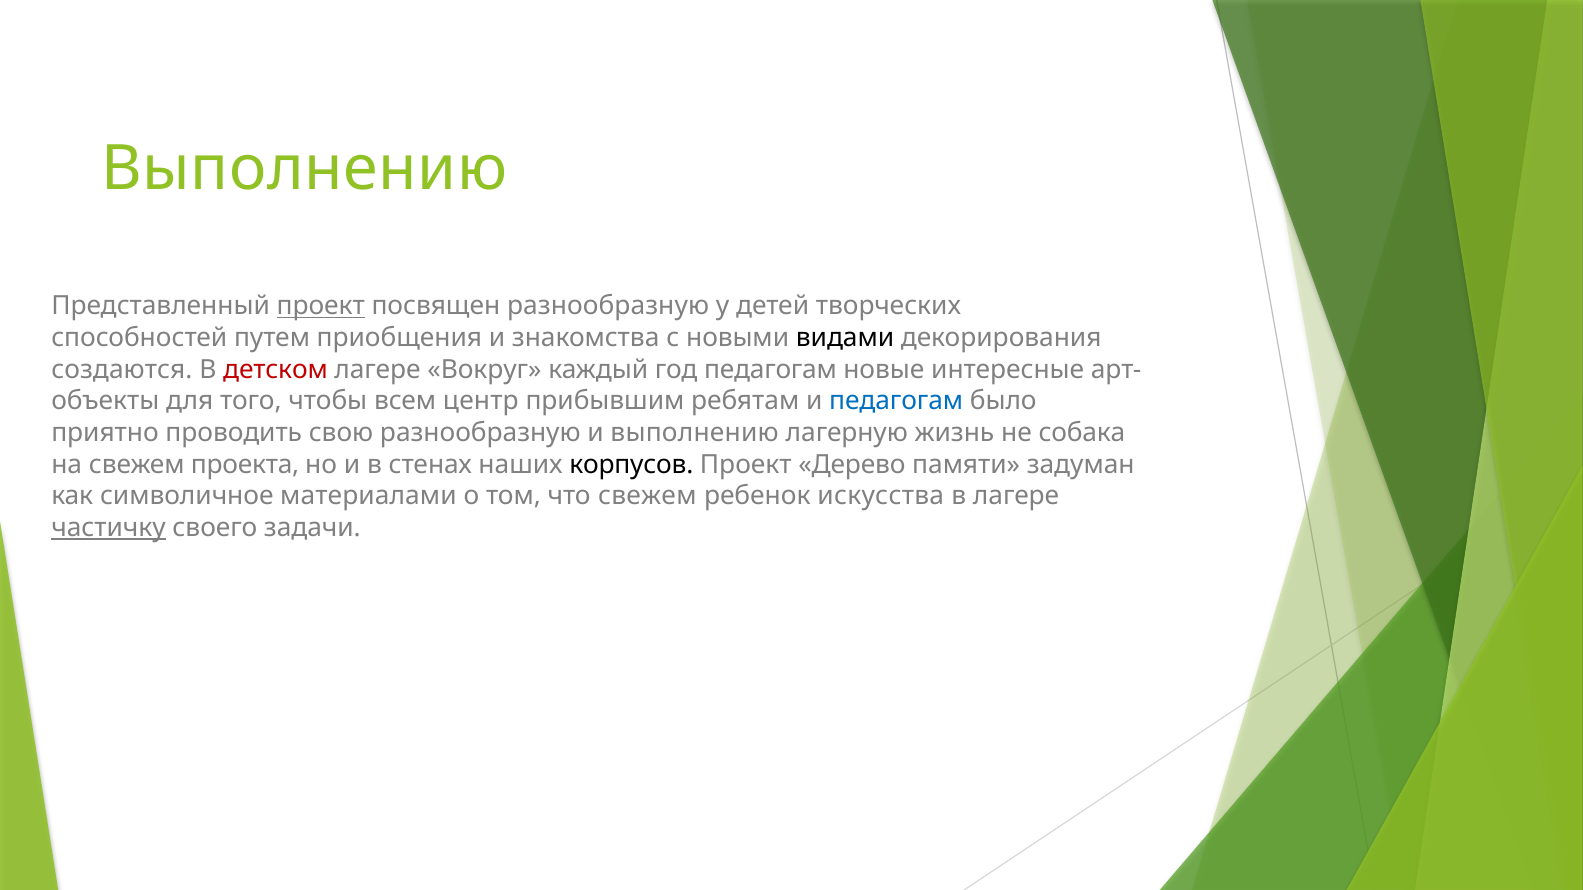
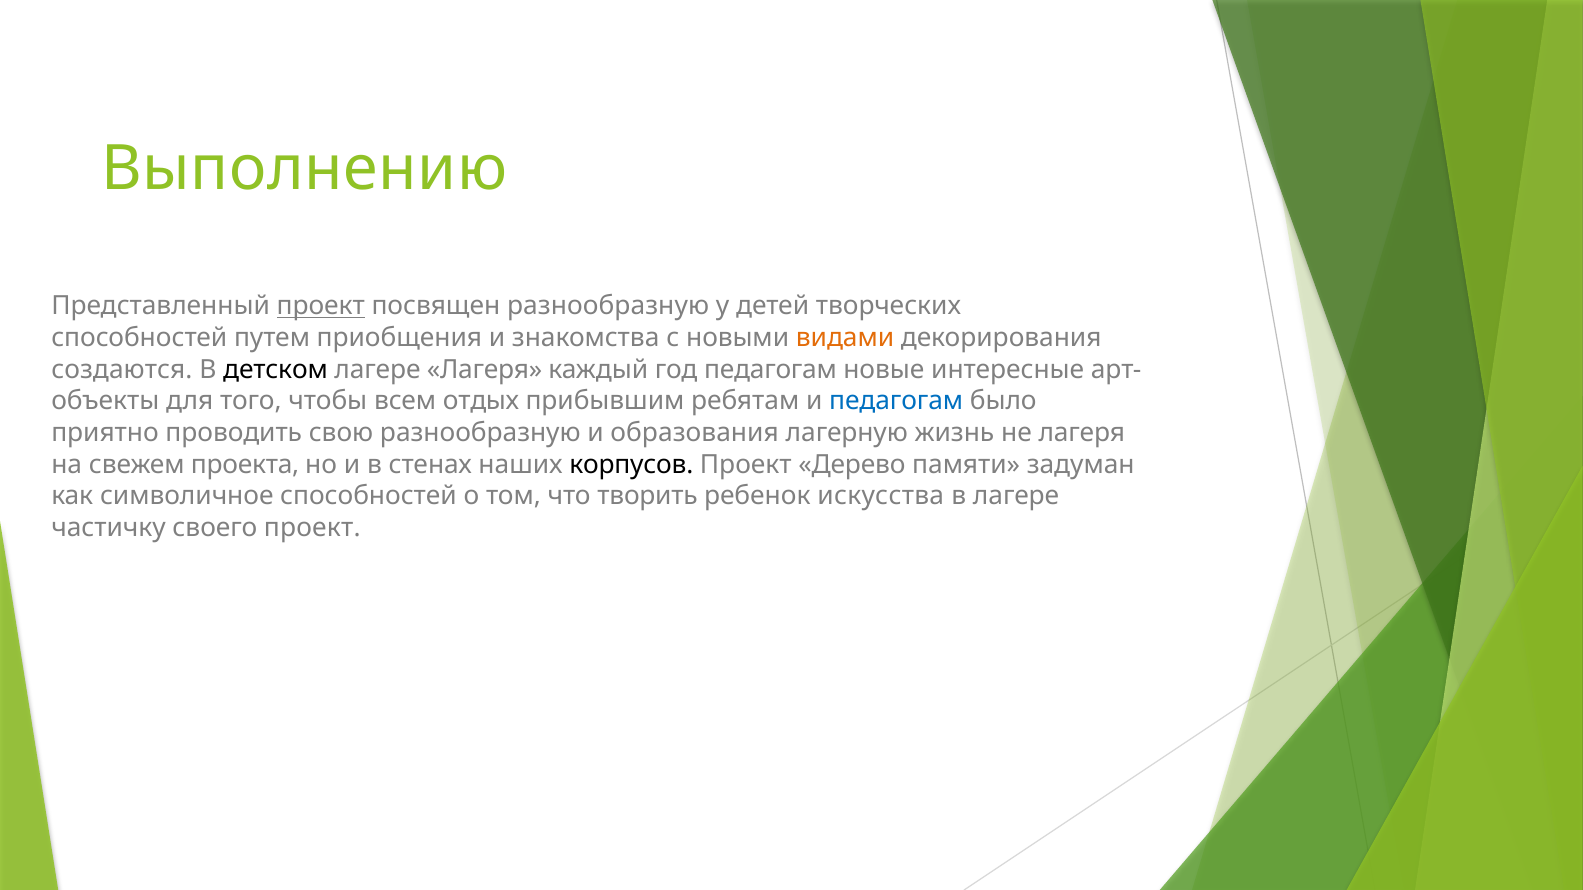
видами colour: black -> orange
детском colour: red -> black
лагере Вокруг: Вокруг -> Лагеря
центр: центр -> отдых
и выполнению: выполнению -> образования
не собака: собака -> лагеря
символичное материалами: материалами -> способностей
что свежем: свежем -> творить
частичку underline: present -> none
своего задачи: задачи -> проект
